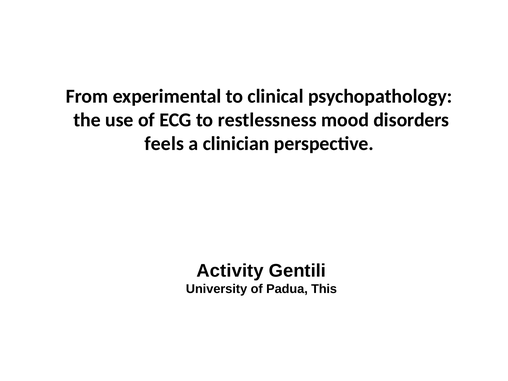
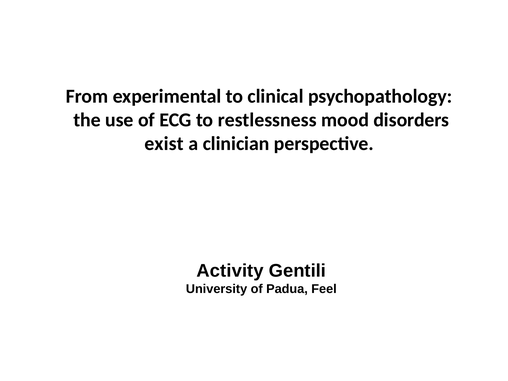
feels: feels -> exist
This: This -> Feel
